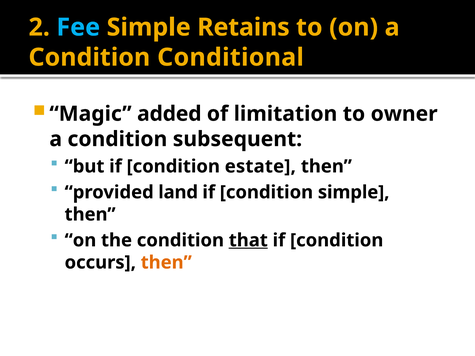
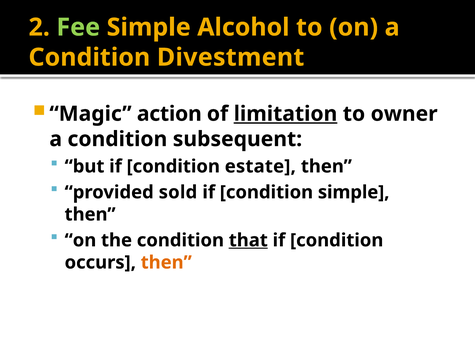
Fee colour: light blue -> light green
Retains: Retains -> Alcohol
Conditional: Conditional -> Divestment
added: added -> action
limitation underline: none -> present
land: land -> sold
